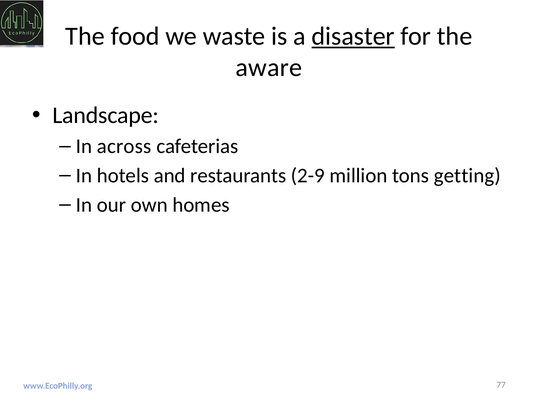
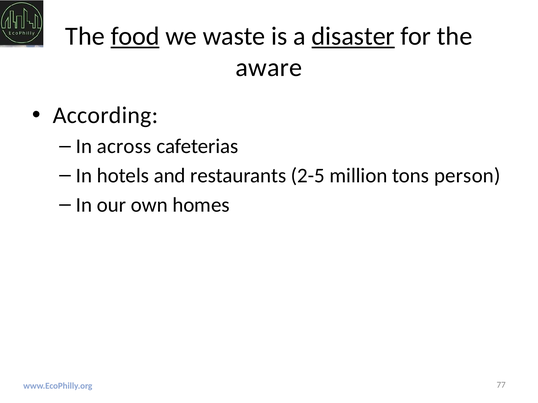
food underline: none -> present
Landscape: Landscape -> According
2-9: 2-9 -> 2-5
getting: getting -> person
